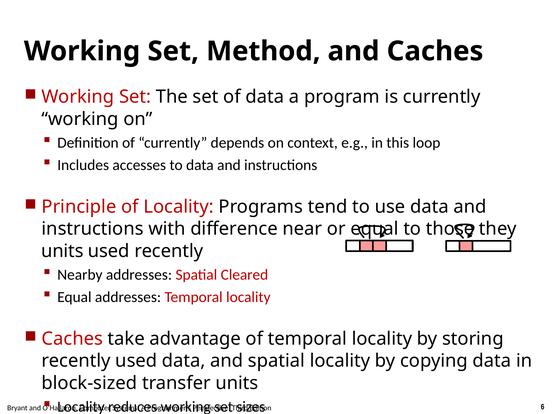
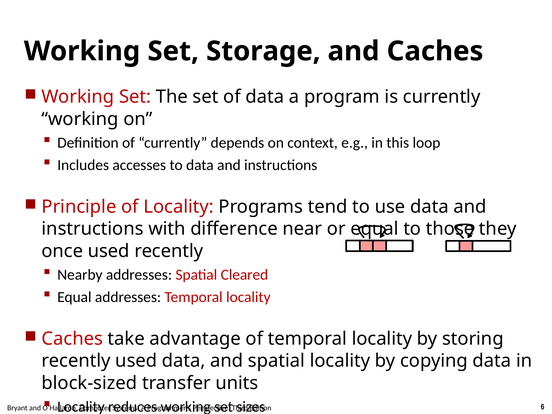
Method: Method -> Storage
units at (62, 251): units -> once
